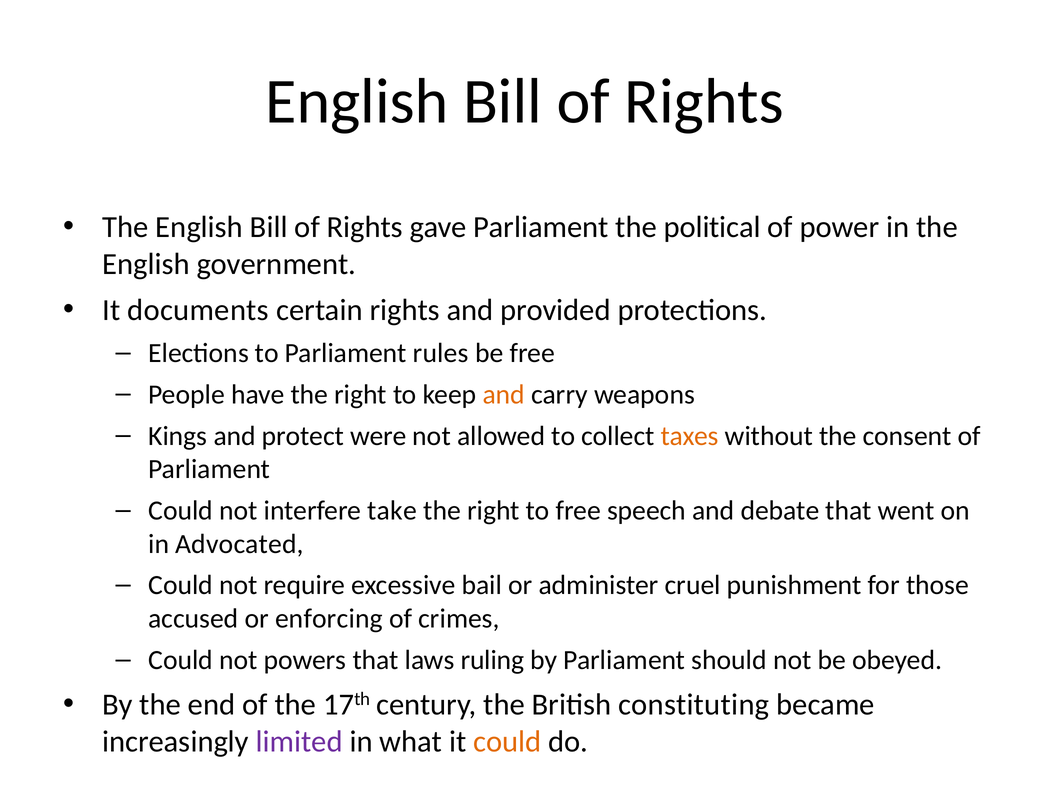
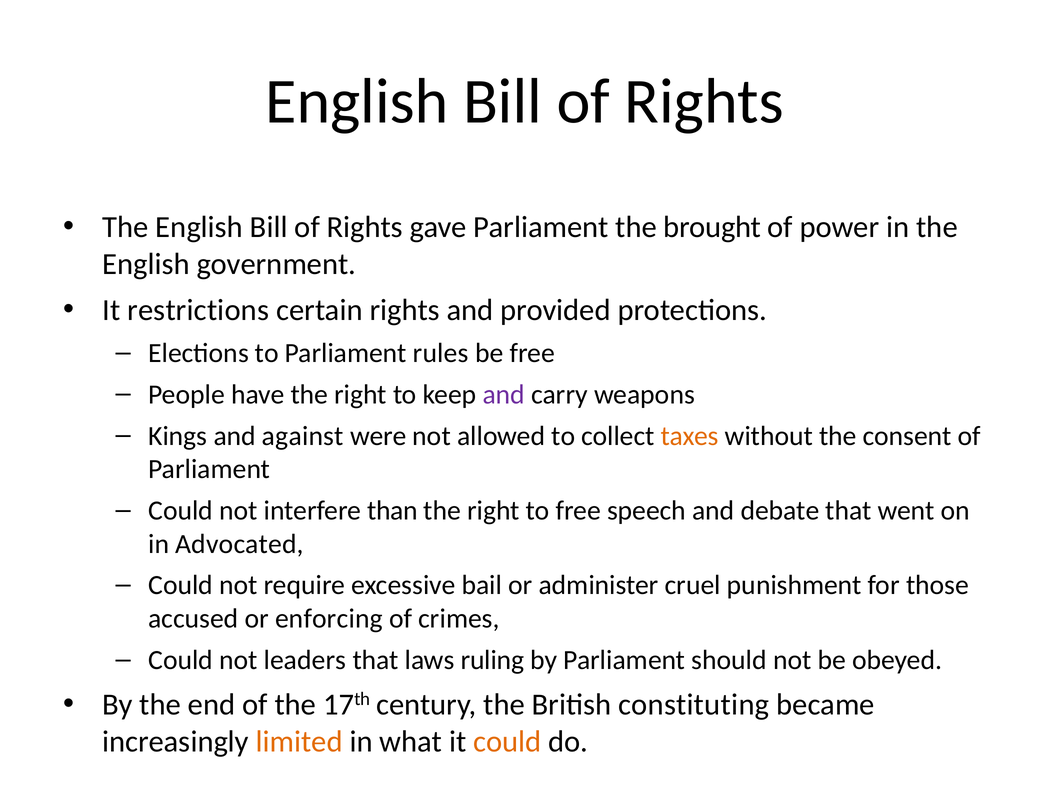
political: political -> brought
documents: documents -> restrictions
and at (504, 394) colour: orange -> purple
protect: protect -> against
take: take -> than
powers: powers -> leaders
limited colour: purple -> orange
